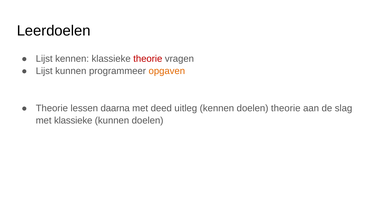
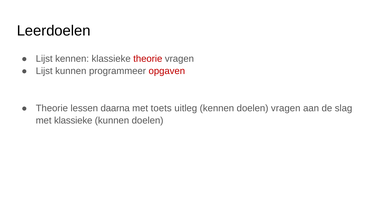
opgaven colour: orange -> red
deed: deed -> toets
doelen theorie: theorie -> vragen
